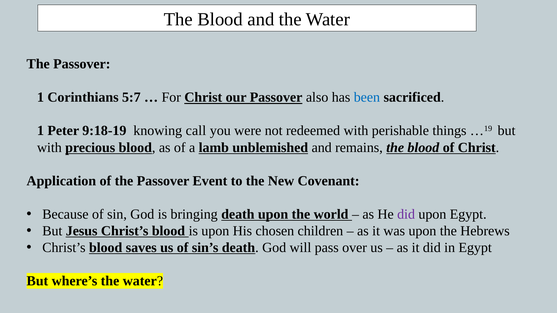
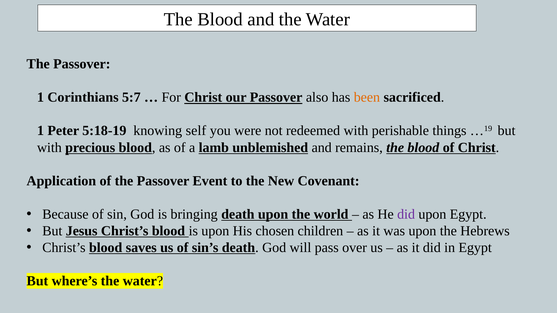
been colour: blue -> orange
9:18-19: 9:18-19 -> 5:18-19
call: call -> self
